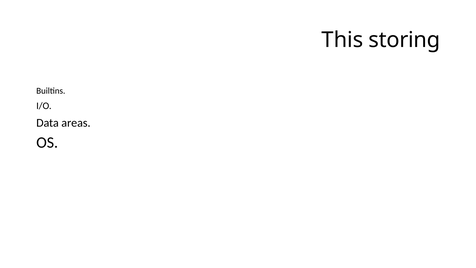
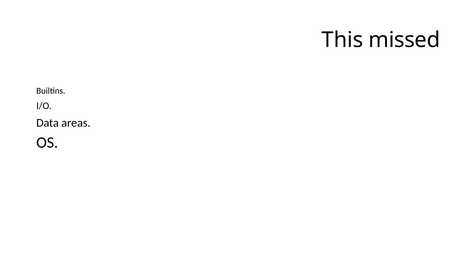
storing: storing -> missed
